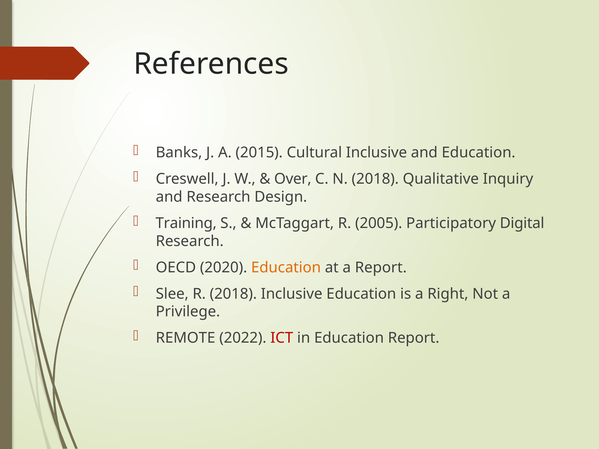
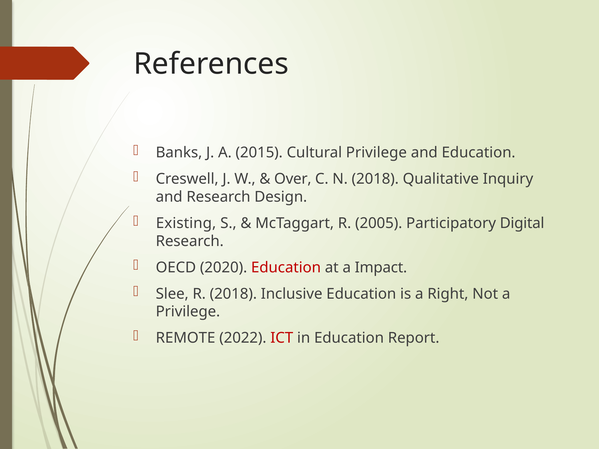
Cultural Inclusive: Inclusive -> Privilege
Training: Training -> Existing
Education at (286, 268) colour: orange -> red
a Report: Report -> Impact
